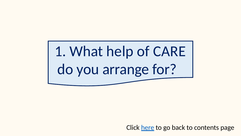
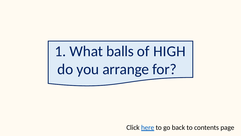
help: help -> balls
CARE: CARE -> HIGH
